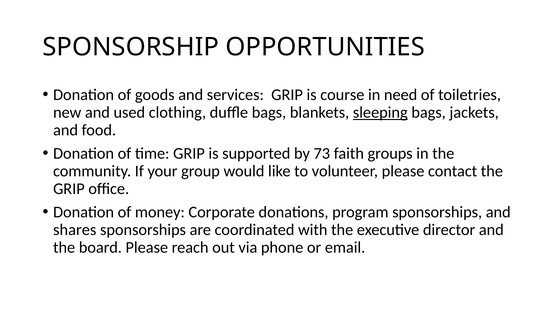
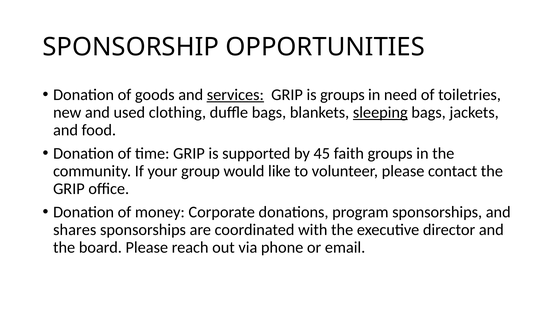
services underline: none -> present
is course: course -> groups
73: 73 -> 45
